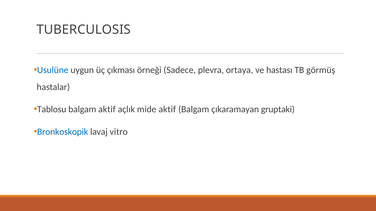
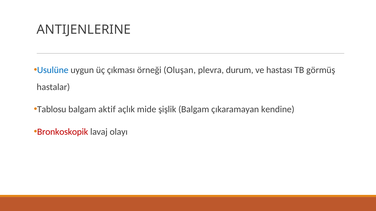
TUBERCULOSIS: TUBERCULOSIS -> ANTIJENLERINE
Sadece: Sadece -> Oluşan
ortaya: ortaya -> durum
mide aktif: aktif -> şişlik
gruptaki: gruptaki -> kendine
Bronkoskopik colour: blue -> red
vitro: vitro -> olayı
